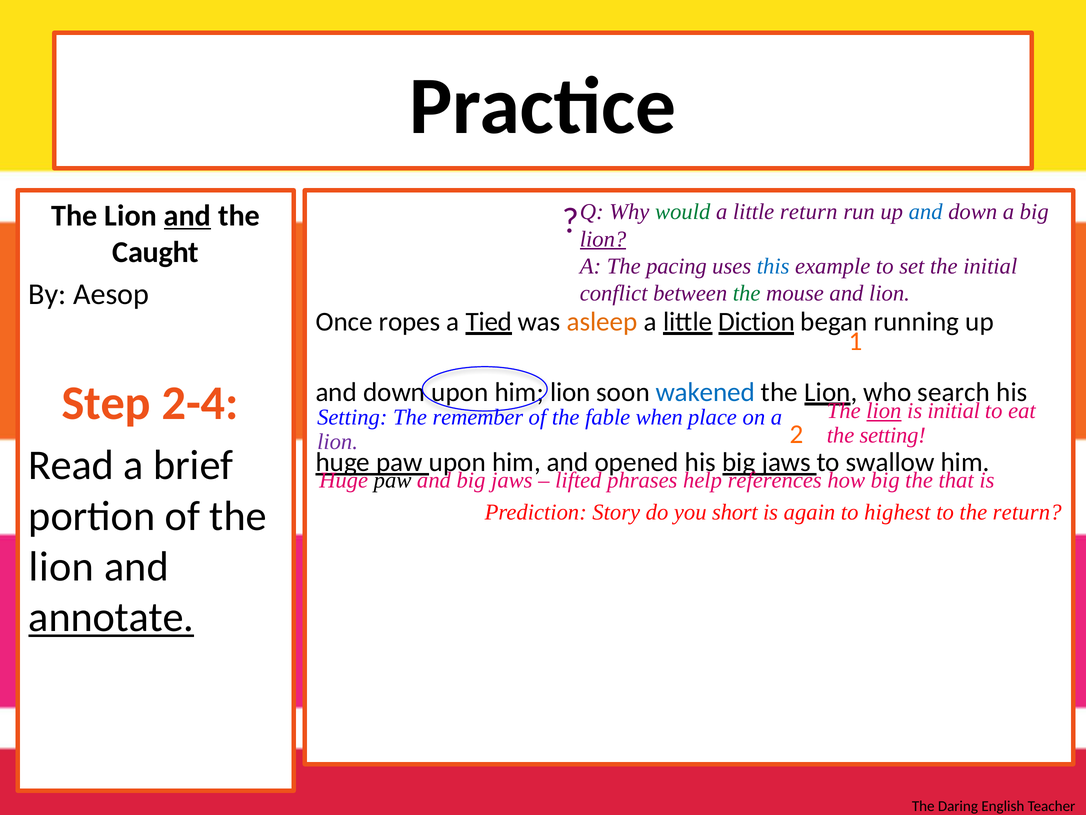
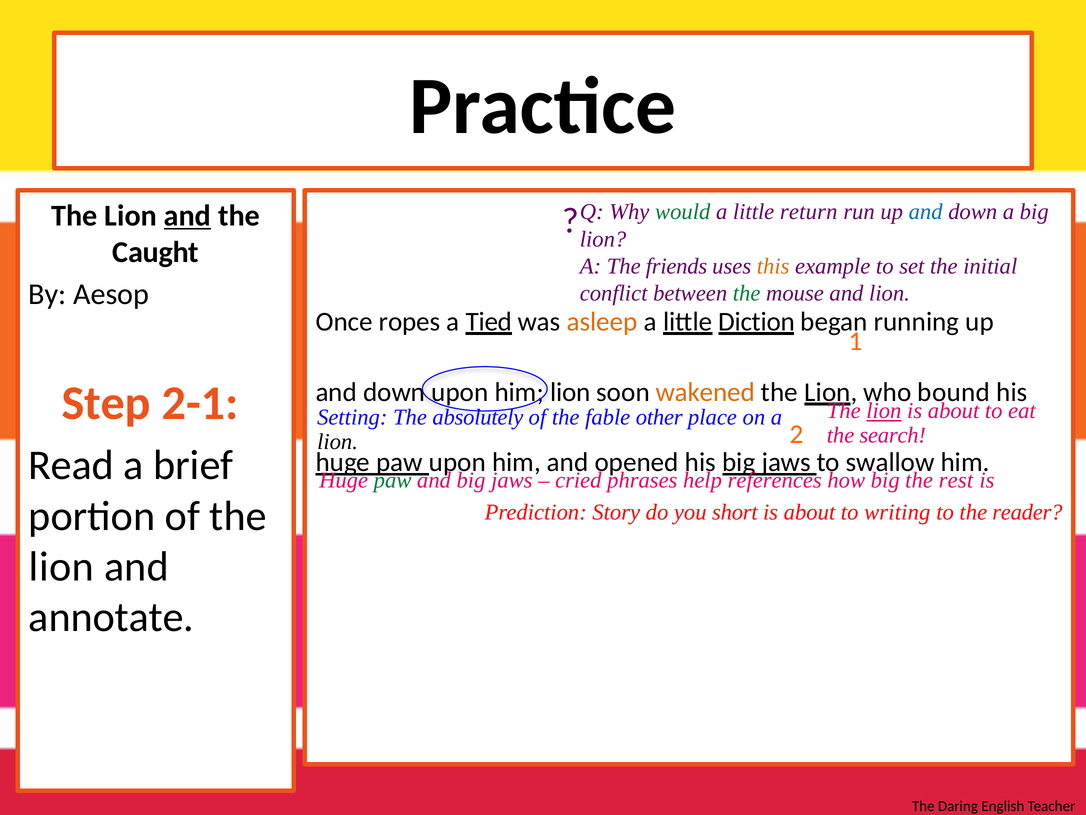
lion at (603, 239) underline: present -> none
pacing: pacing -> friends
this colour: blue -> orange
wakened colour: blue -> orange
search: search -> bound
2-4: 2-4 -> 2-1
initial at (954, 411): initial -> about
remember: remember -> absolutely
when: when -> other
the setting: setting -> search
lion at (338, 442) colour: purple -> black
paw at (393, 480) colour: black -> green
lifted: lifted -> cried
that: that -> rest
again at (809, 512): again -> about
highest: highest -> writing
the return: return -> reader
annotate underline: present -> none
